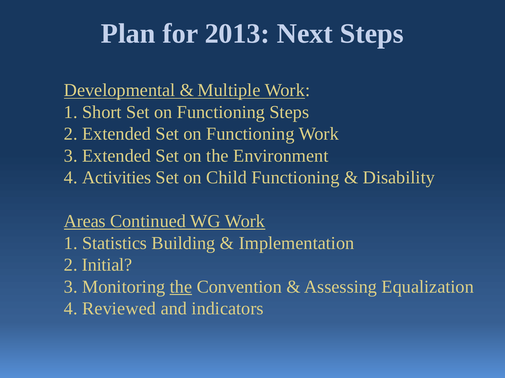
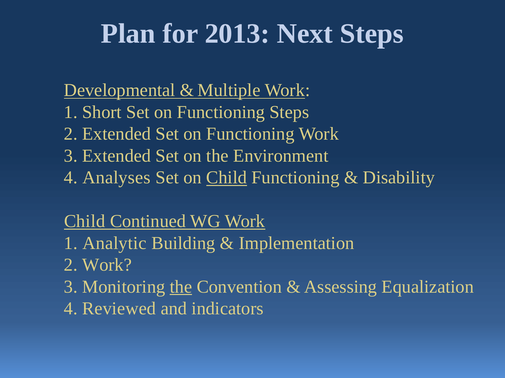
Activities: Activities -> Analyses
Child at (227, 178) underline: none -> present
Areas at (85, 222): Areas -> Child
Statistics: Statistics -> Analytic
2 Initial: Initial -> Work
